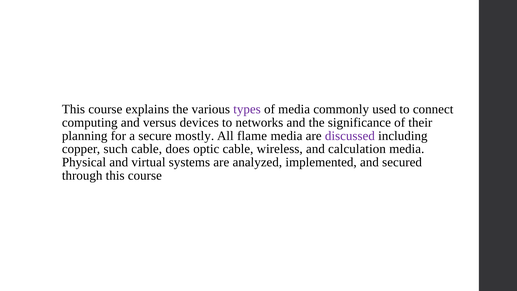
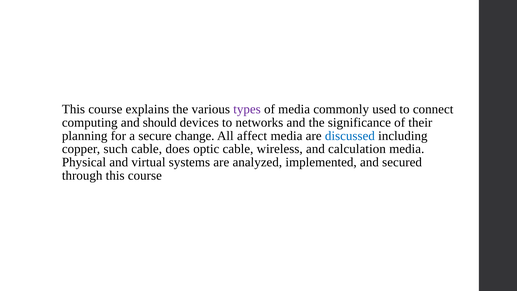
versus: versus -> should
mostly: mostly -> change
flame: flame -> affect
discussed colour: purple -> blue
